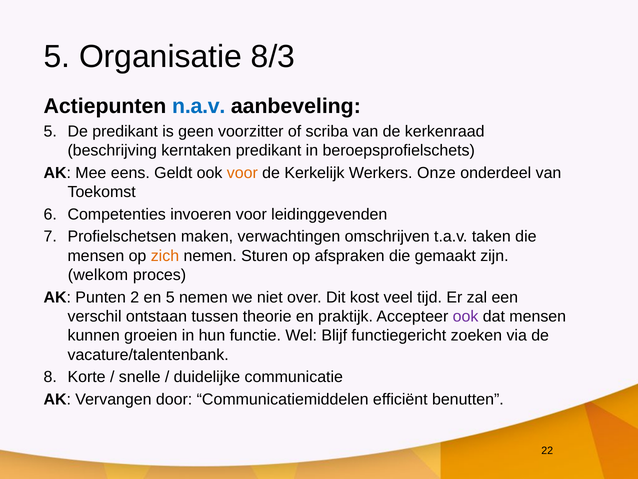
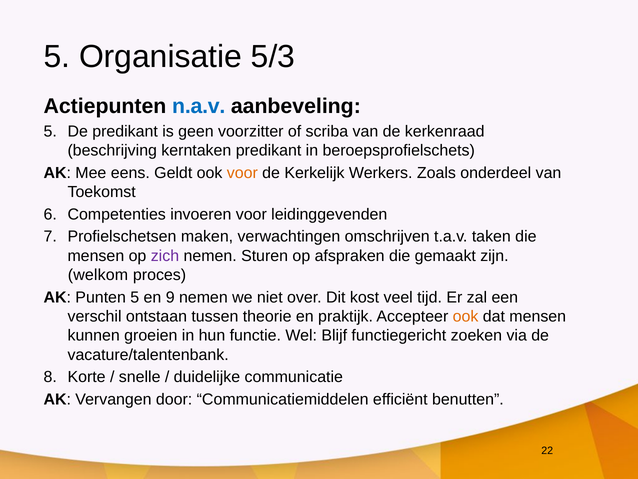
8/3: 8/3 -> 5/3
Onze: Onze -> Zoals
zich colour: orange -> purple
Punten 2: 2 -> 5
en 5: 5 -> 9
ook at (466, 316) colour: purple -> orange
